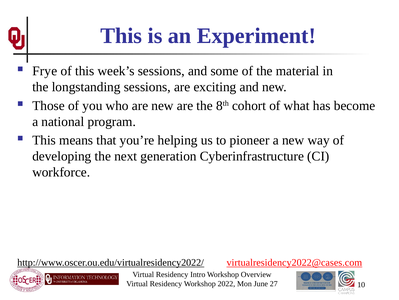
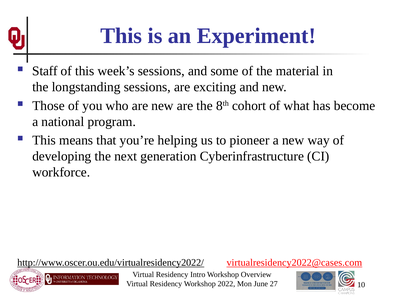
Frye: Frye -> Staff
